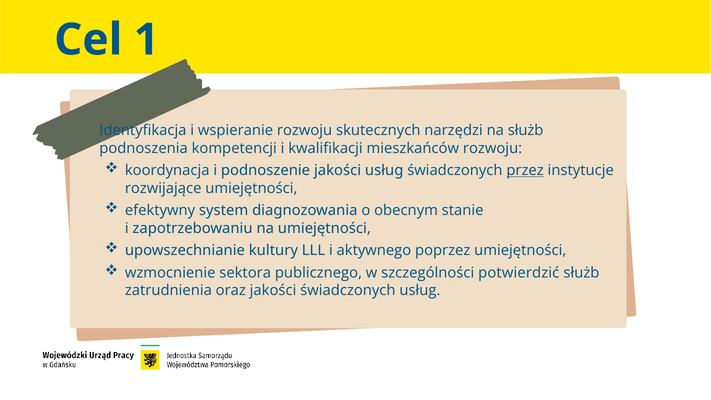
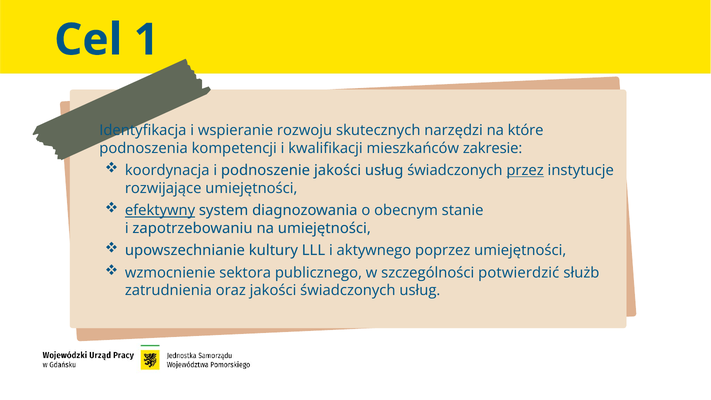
na służb: służb -> które
mieszkańców rozwoju: rozwoju -> zakresie
efektywny underline: none -> present
